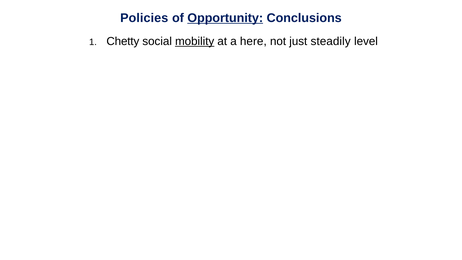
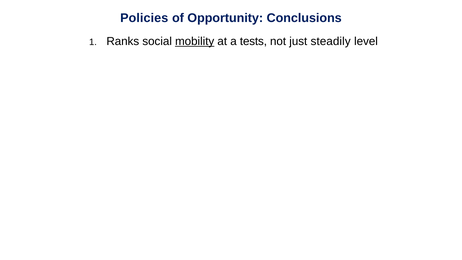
Opportunity underline: present -> none
Chetty: Chetty -> Ranks
here: here -> tests
